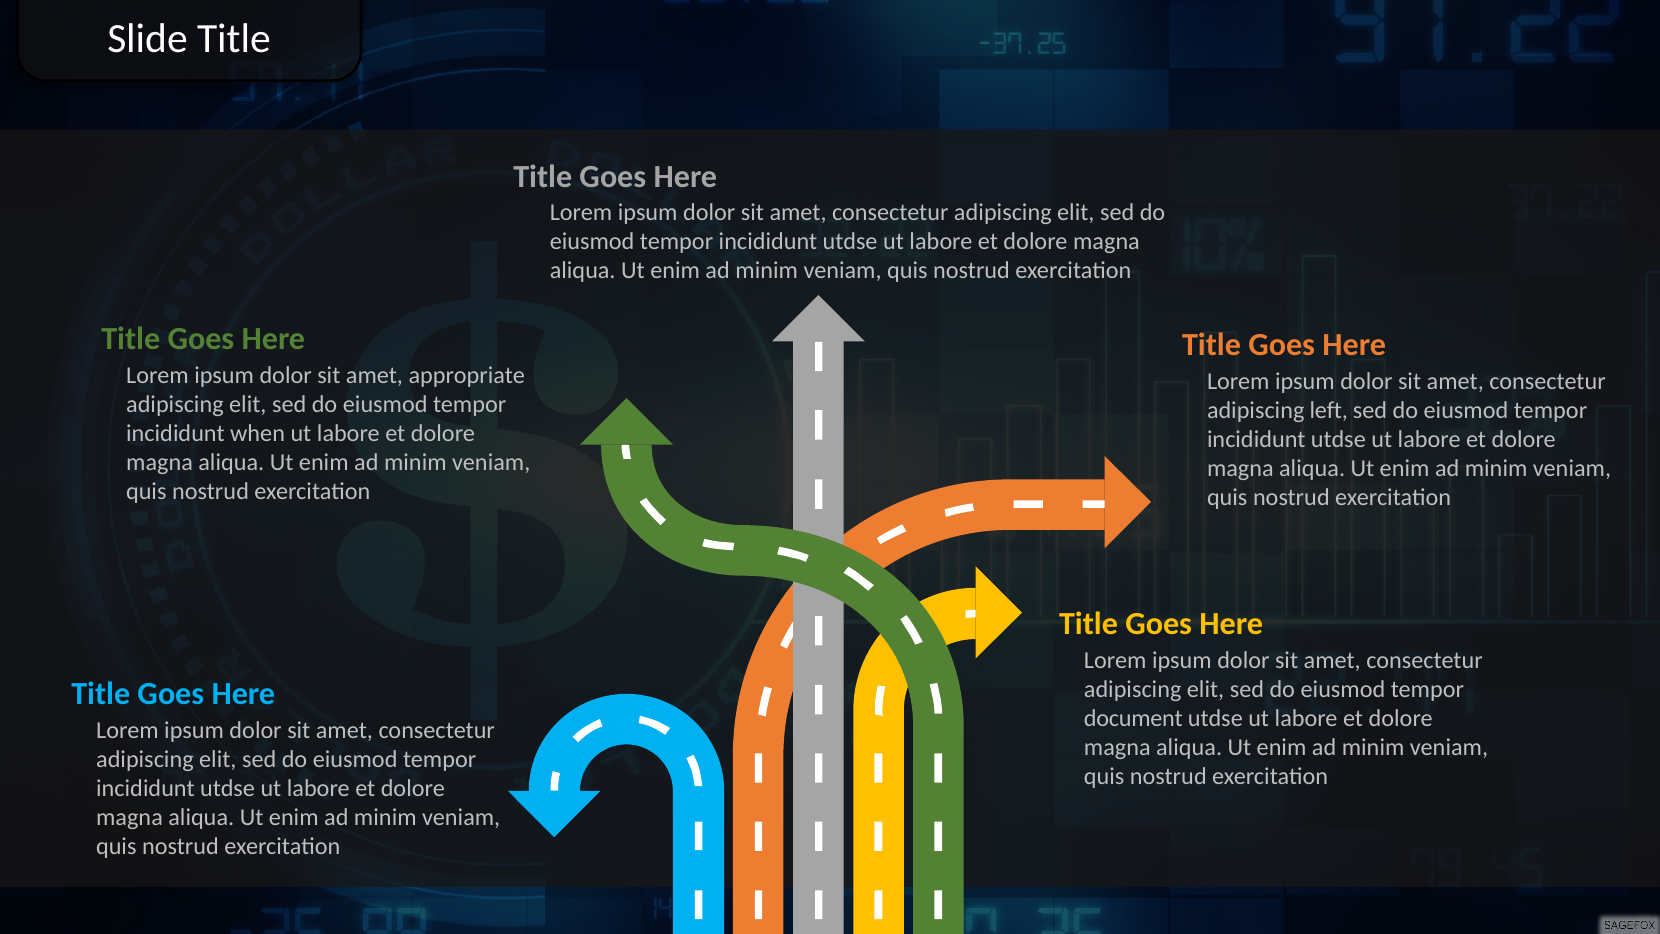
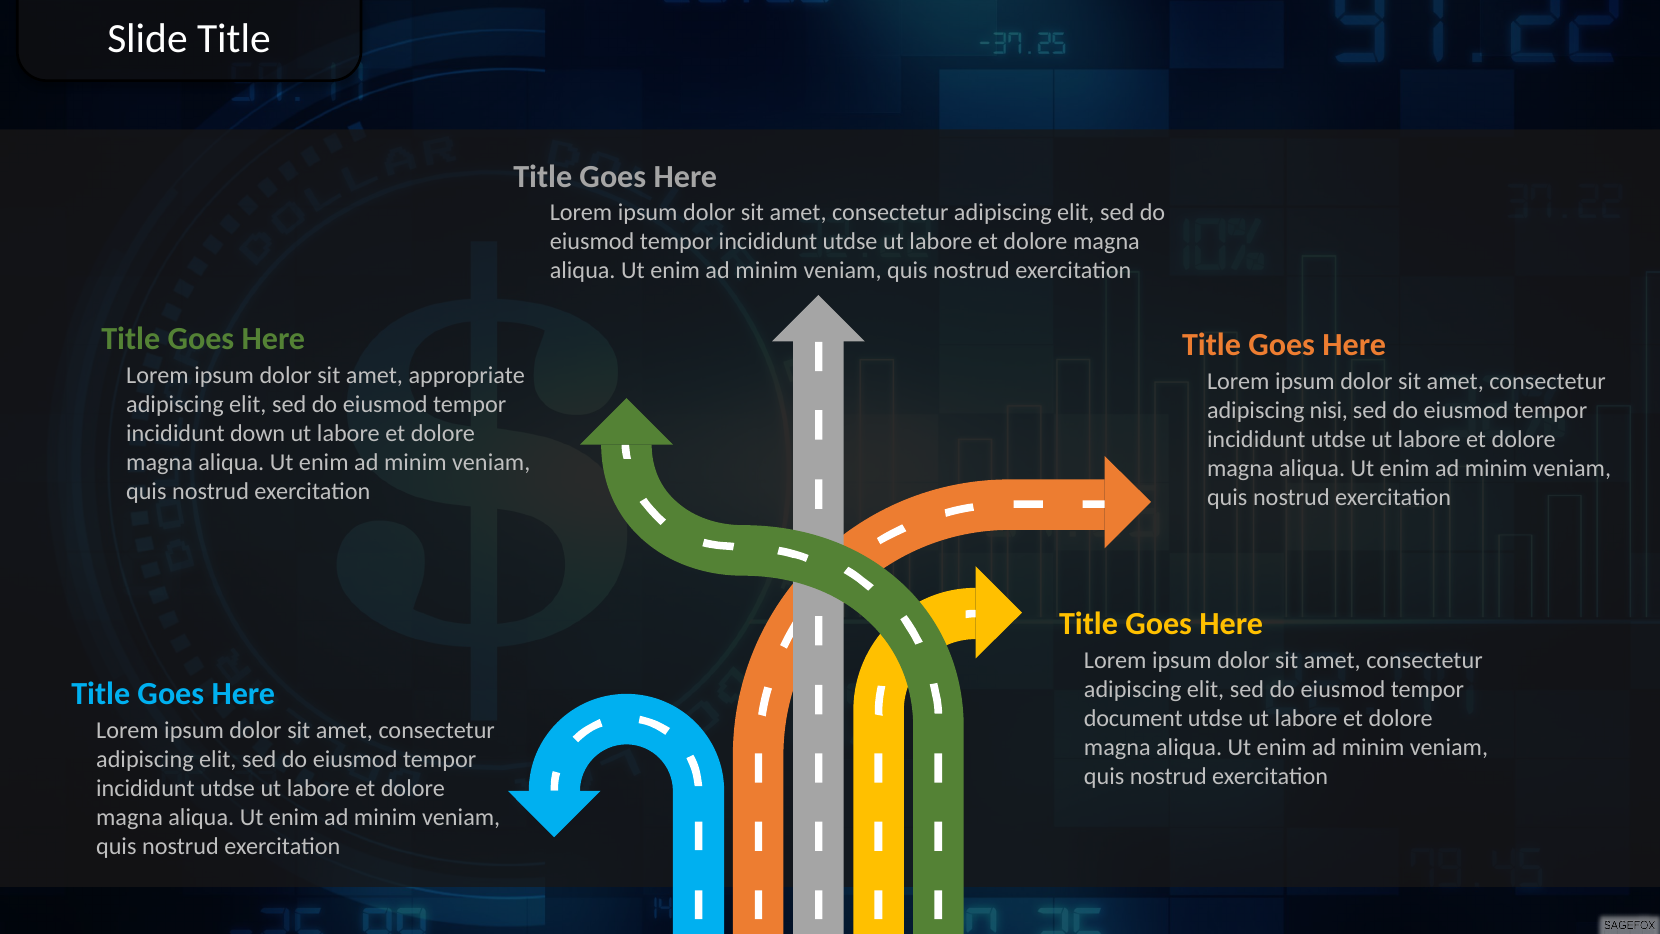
left: left -> nisi
when: when -> down
